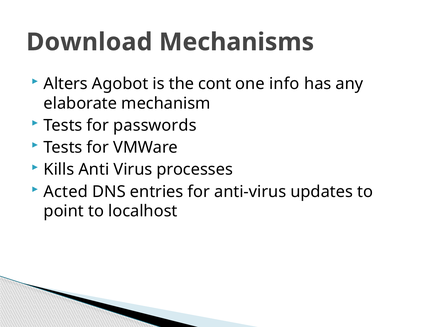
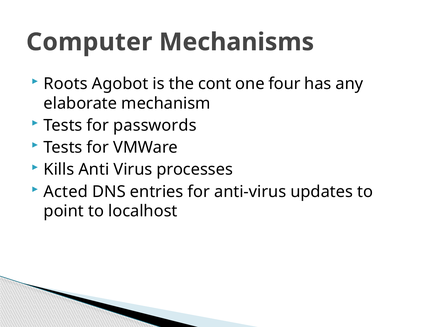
Download: Download -> Computer
Alters: Alters -> Roots
info: info -> four
